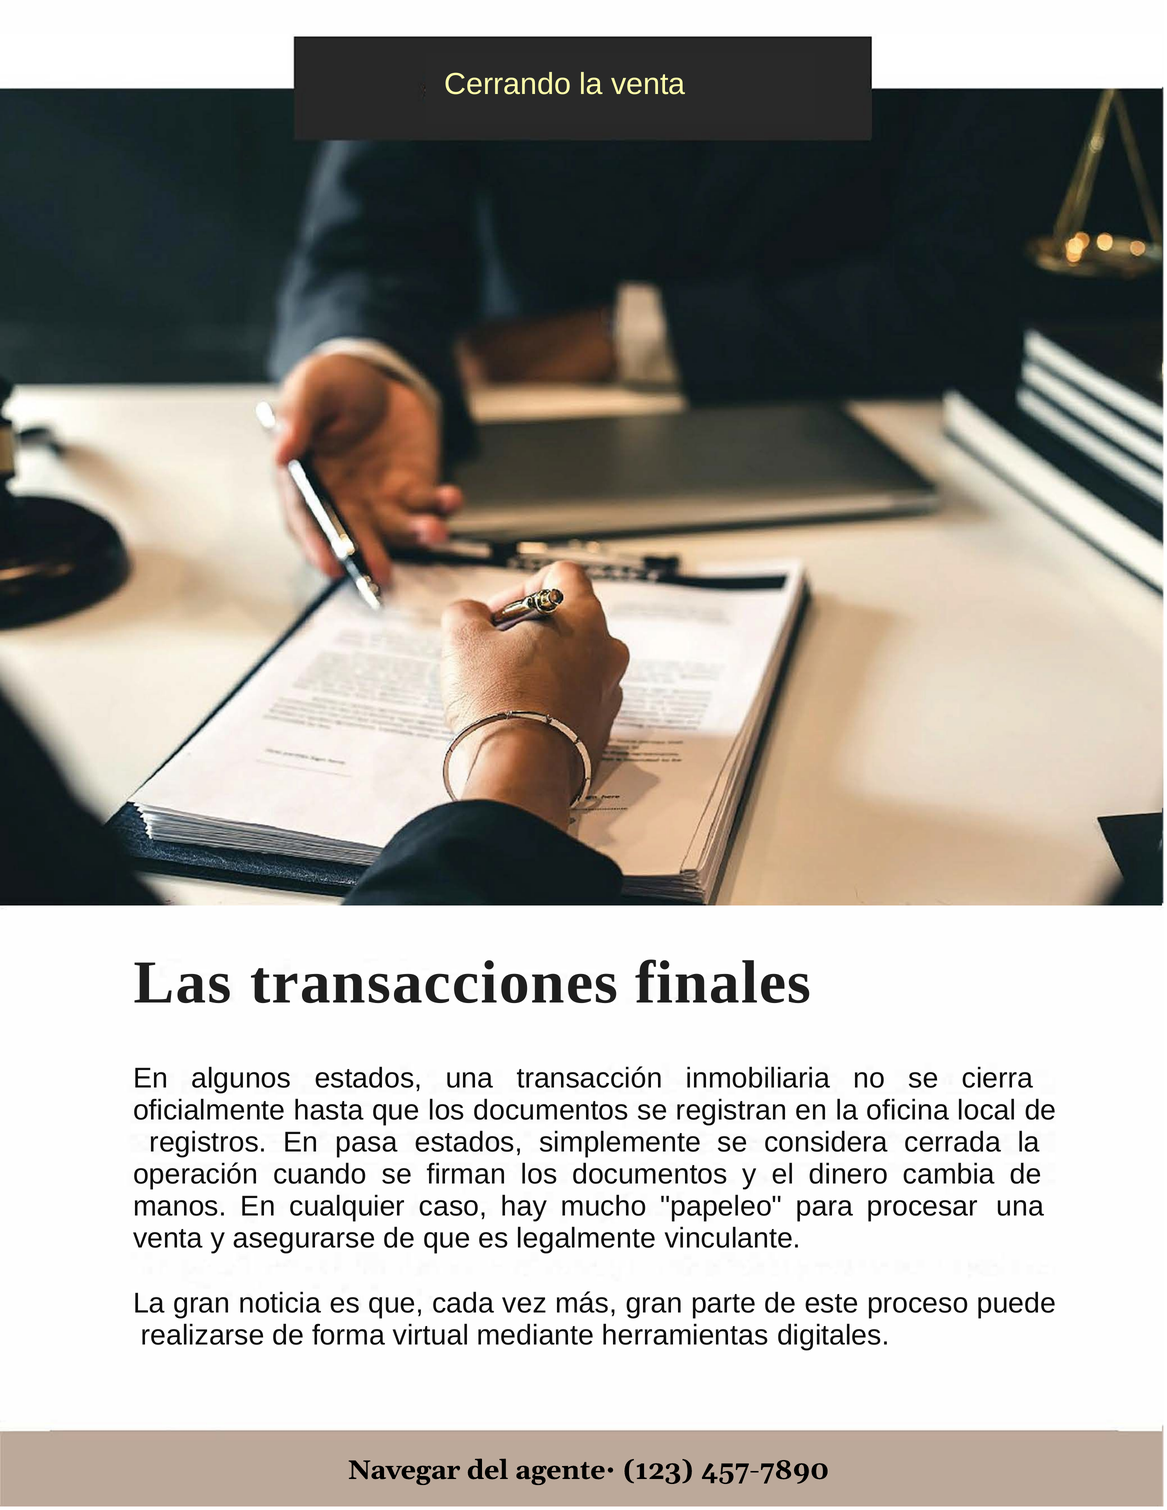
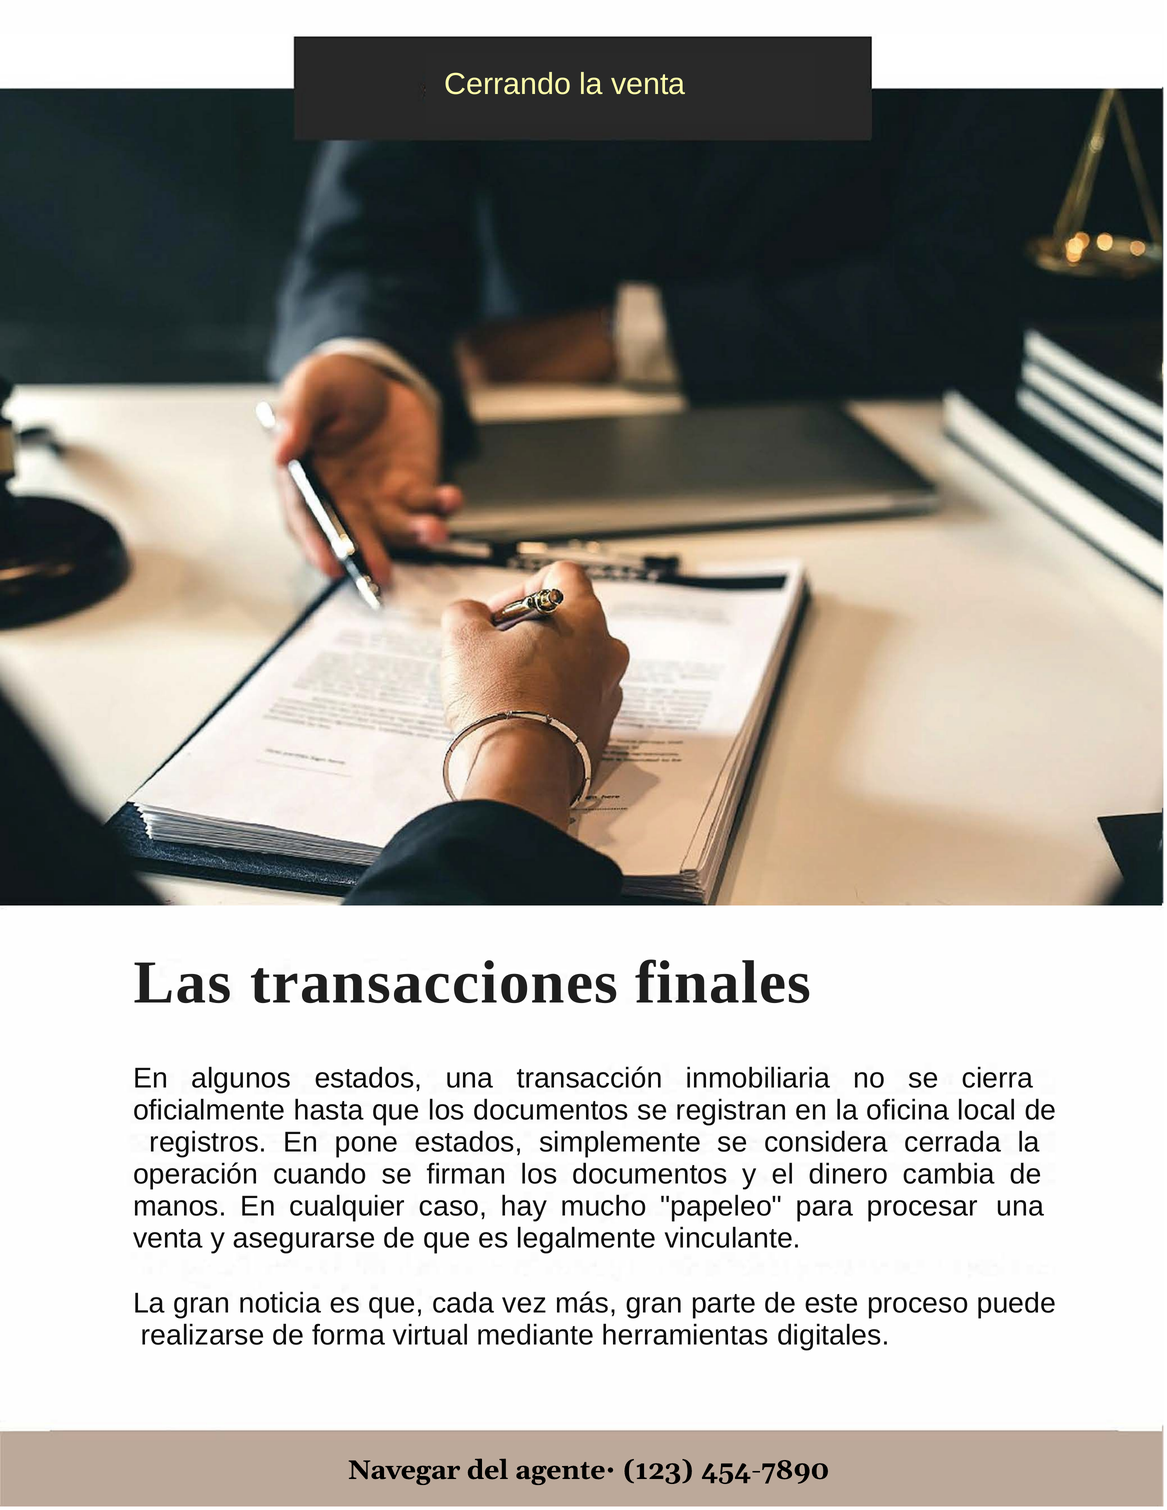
pasa: pasa -> pone
457-7890: 457-7890 -> 454-7890
